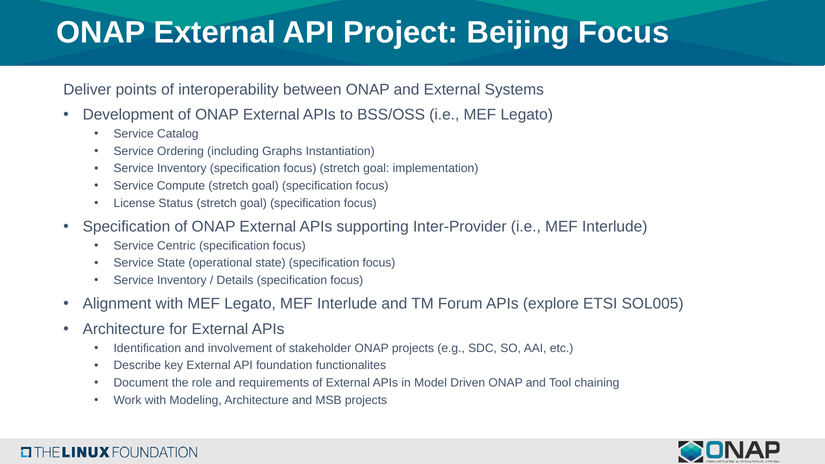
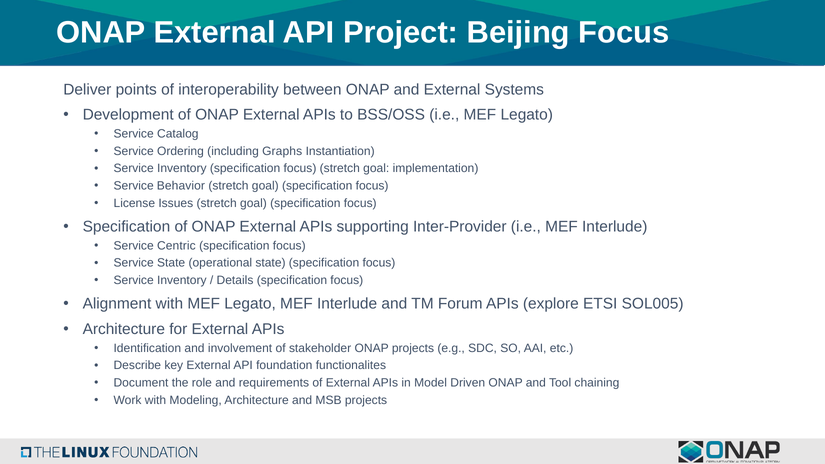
Compute: Compute -> Behavior
Status: Status -> Issues
